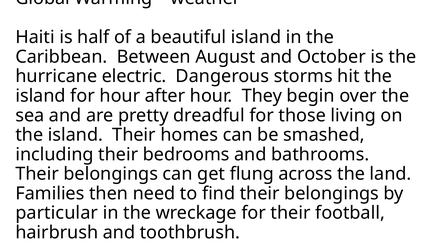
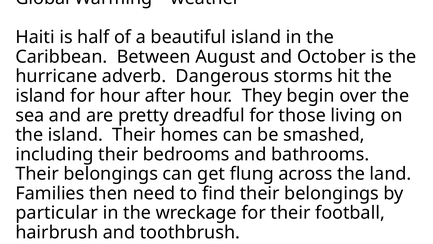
electric: electric -> adverb
